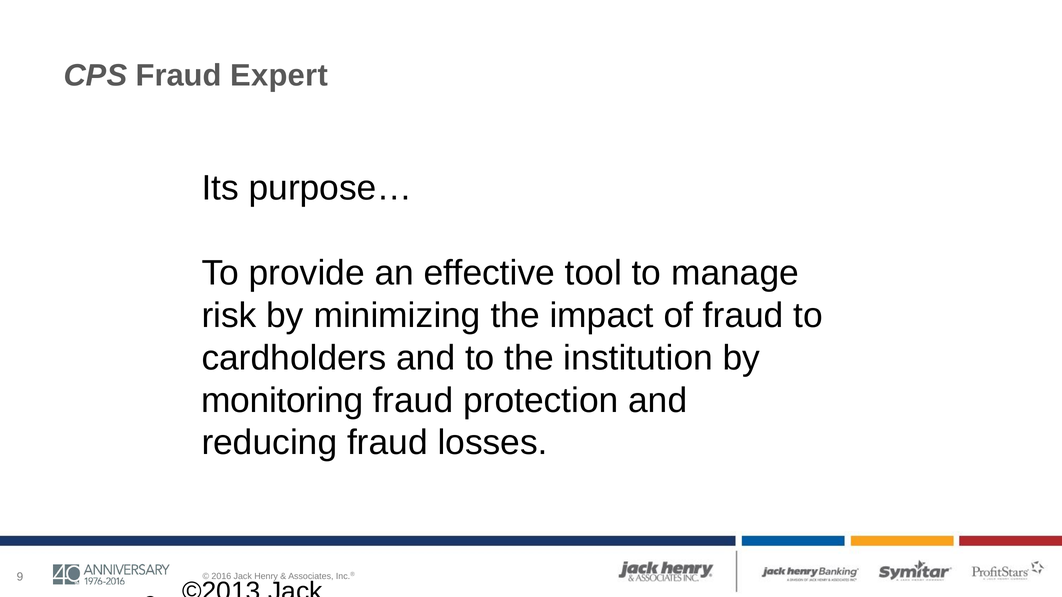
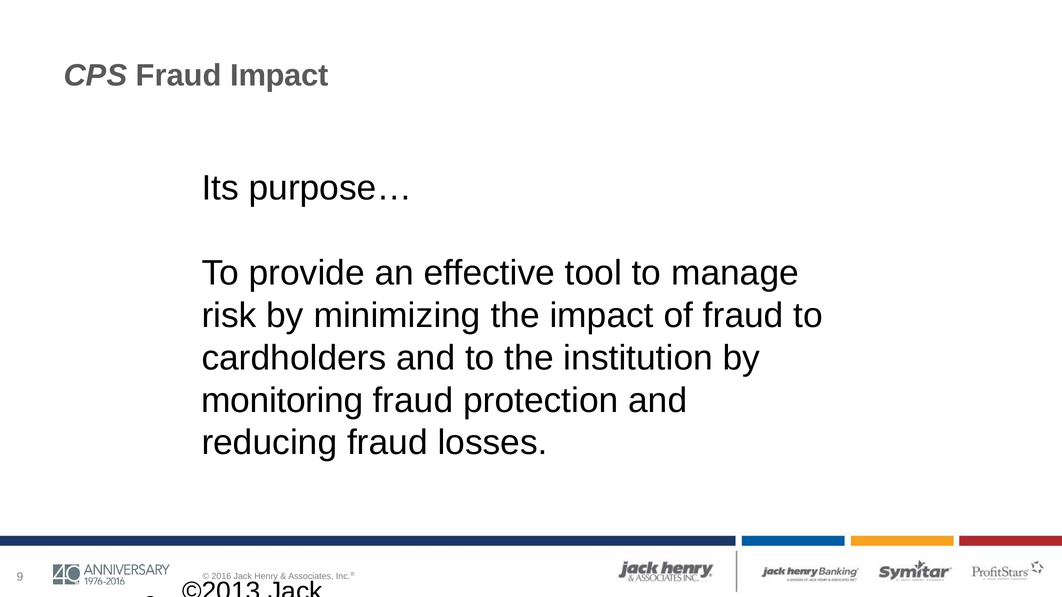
Fraud Expert: Expert -> Impact
